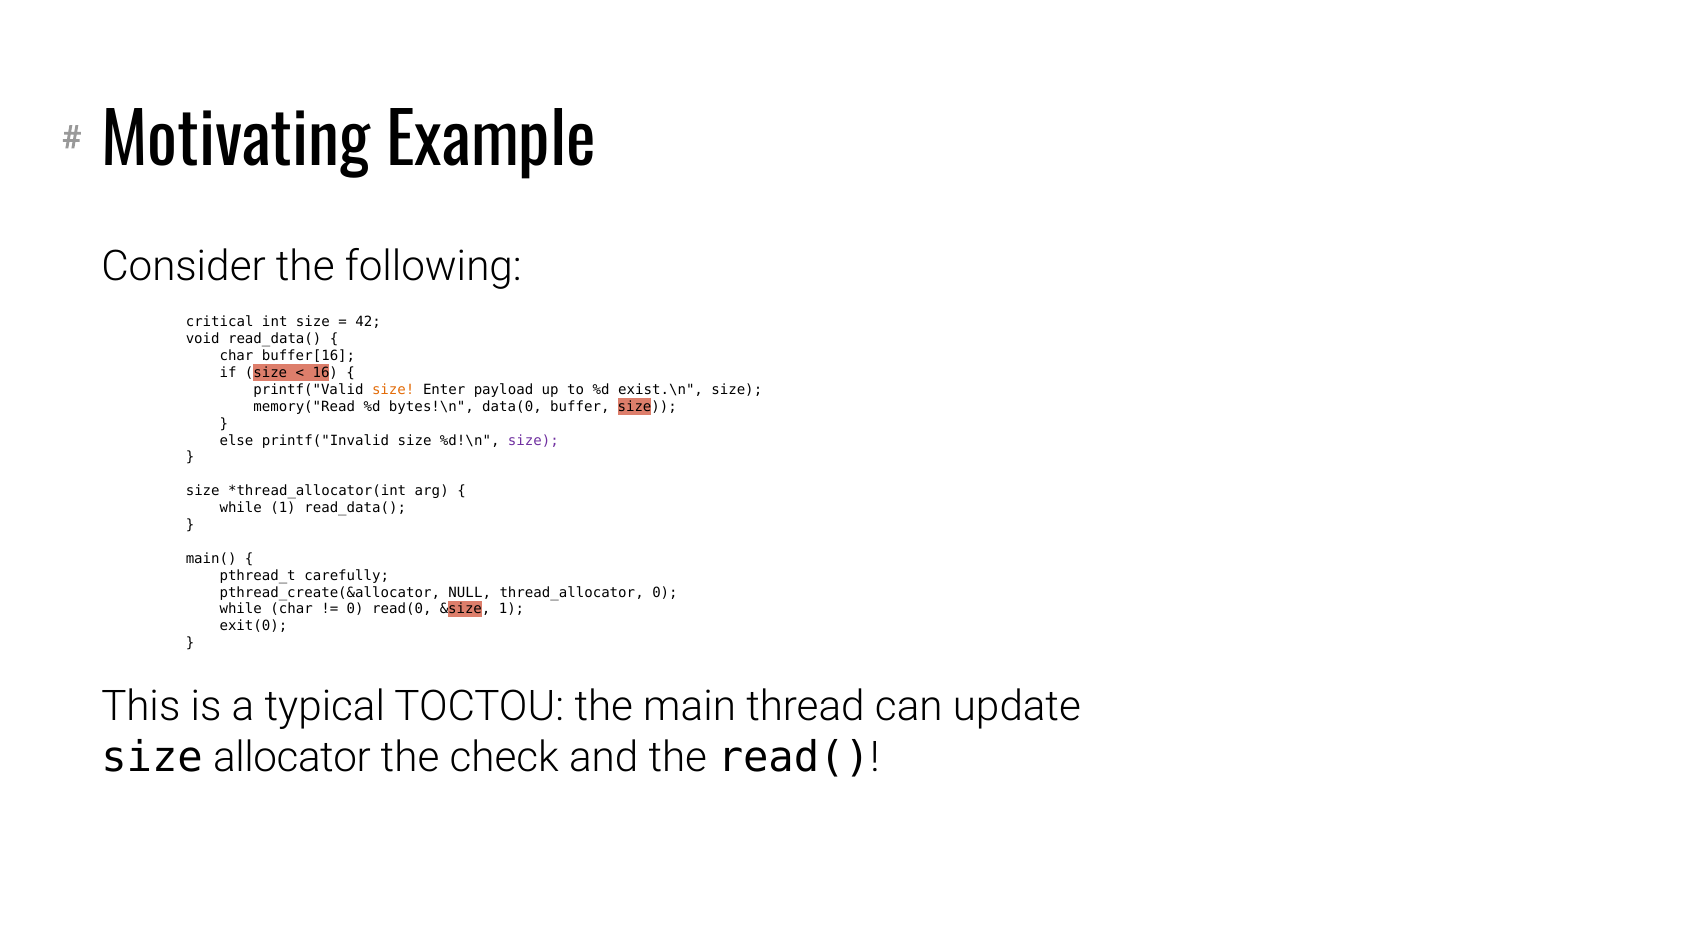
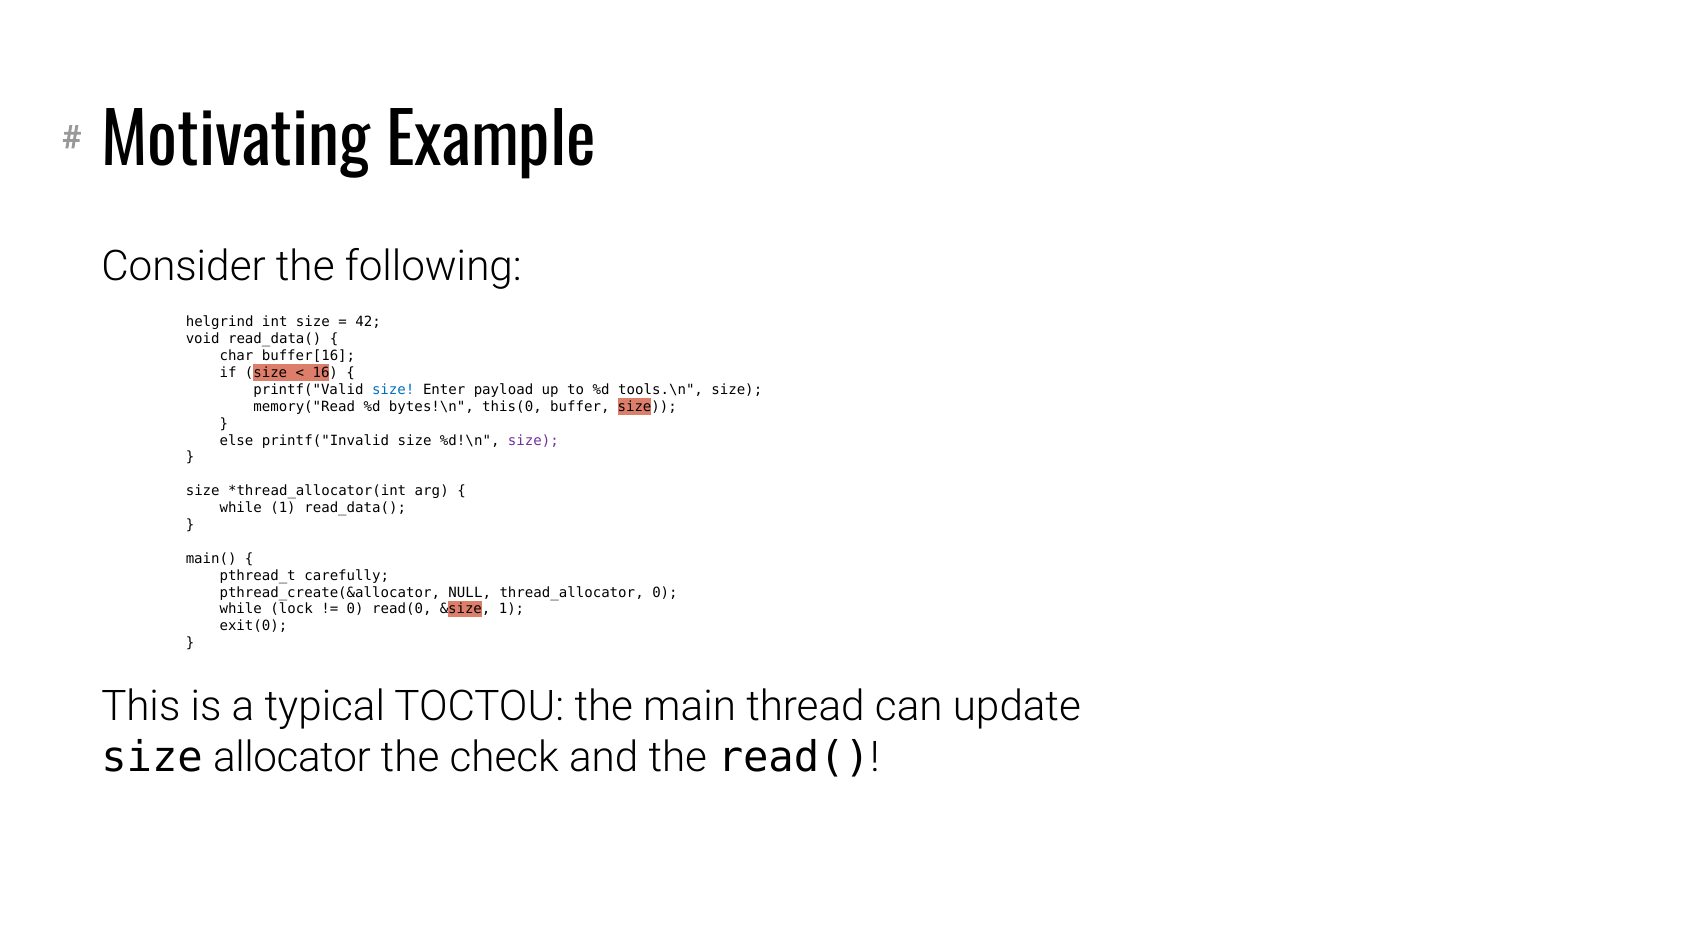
critical: critical -> helgrind
size at (393, 390) colour: orange -> blue
exist.\n: exist.\n -> tools.\n
data(0: data(0 -> this(0
while char: char -> lock
